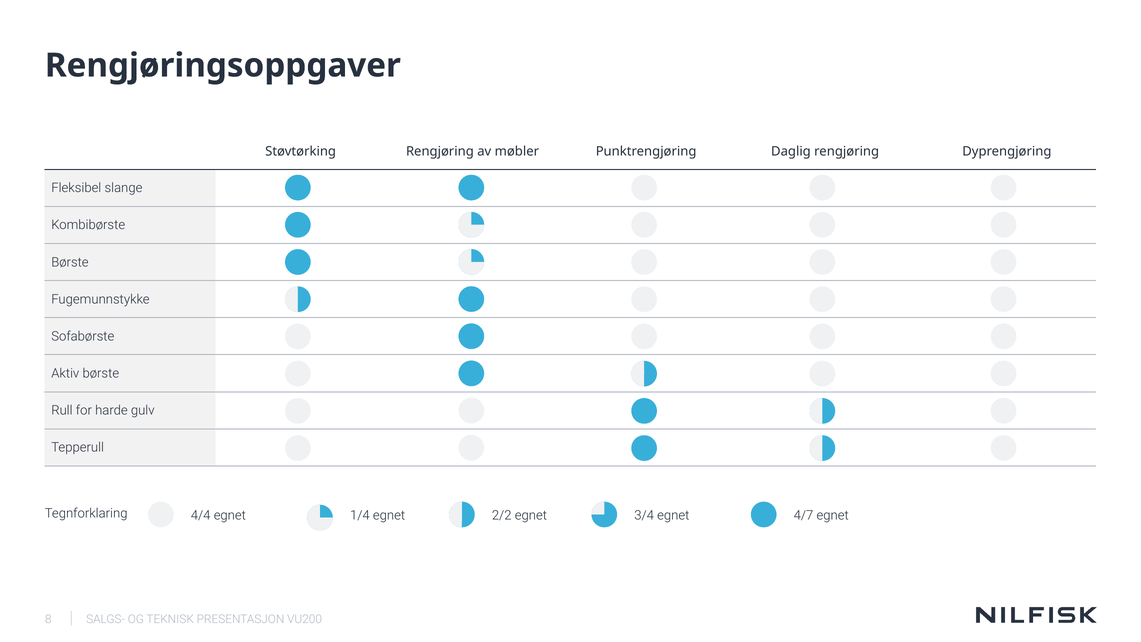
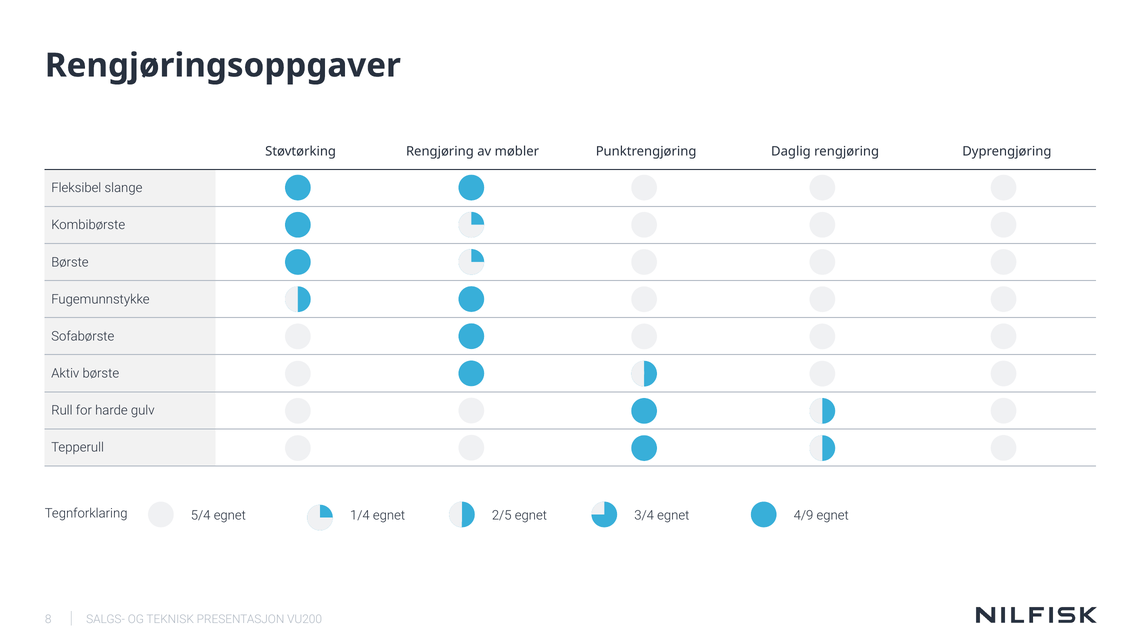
4/4: 4/4 -> 5/4
4/7: 4/7 -> 4/9
2/2: 2/2 -> 2/5
